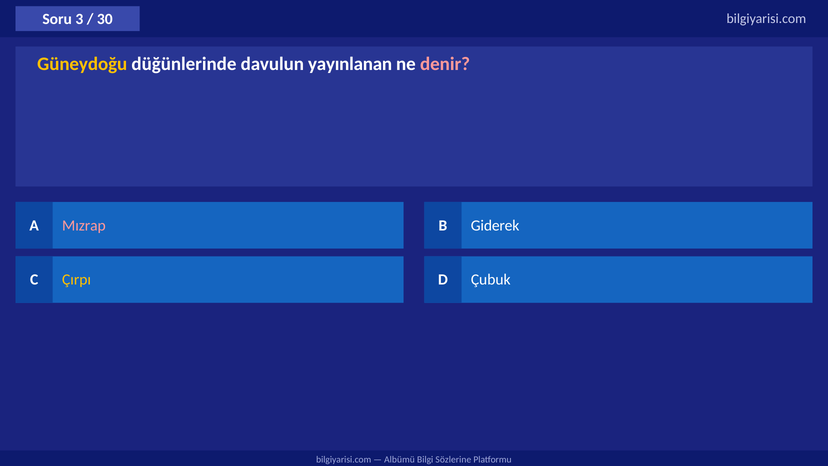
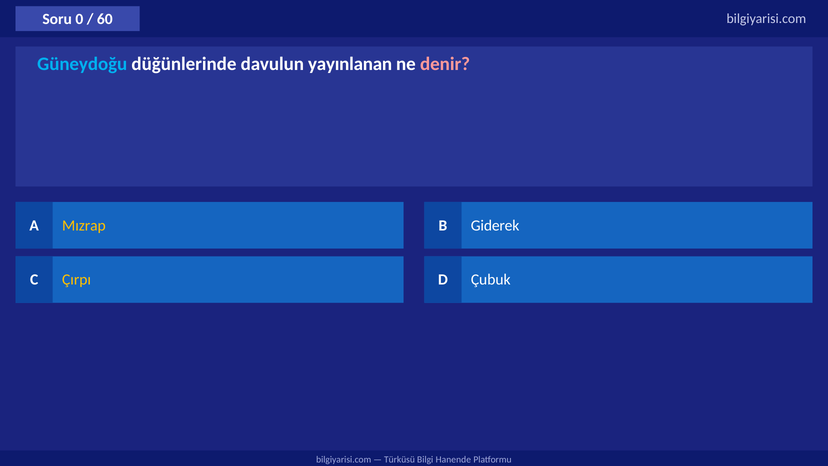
3: 3 -> 0
30: 30 -> 60
Güneydoğu colour: yellow -> light blue
Mızrap colour: pink -> yellow
Albümü: Albümü -> Türküsü
Sözlerine: Sözlerine -> Hanende
